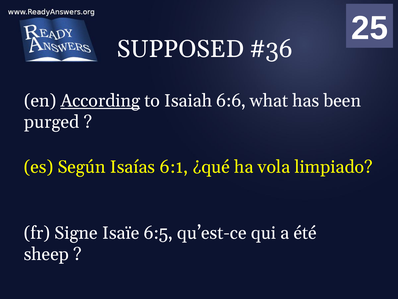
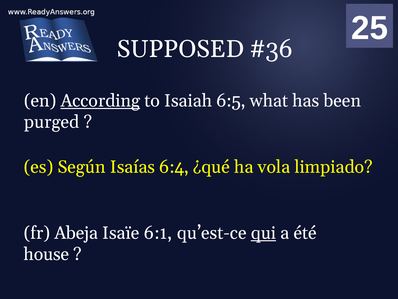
6:6: 6:6 -> 6:5
6:1: 6:1 -> 6:4
Signe: Signe -> Abeja
6:5: 6:5 -> 6:1
qui underline: none -> present
sheep: sheep -> house
